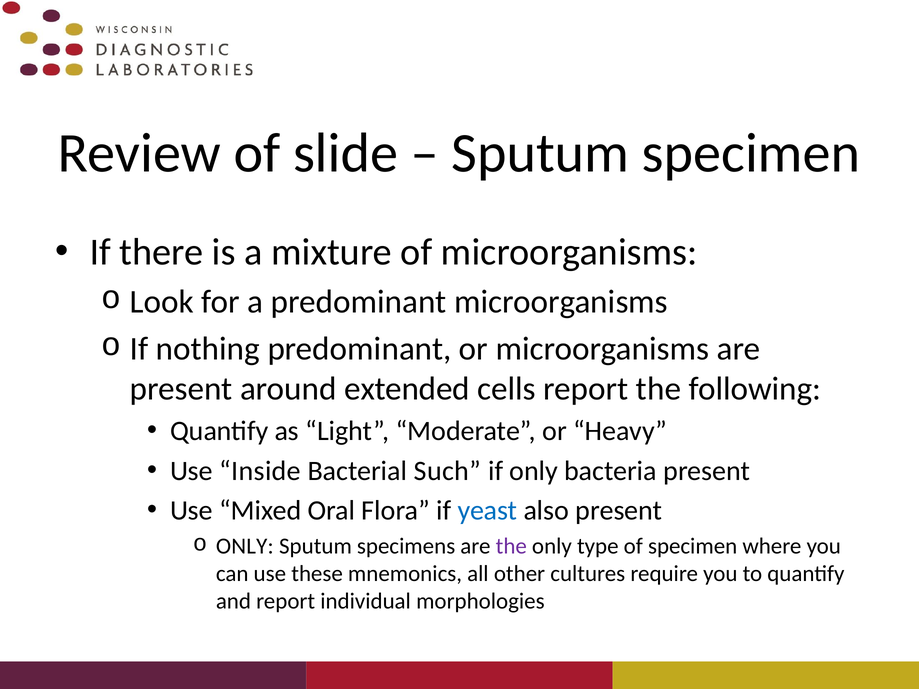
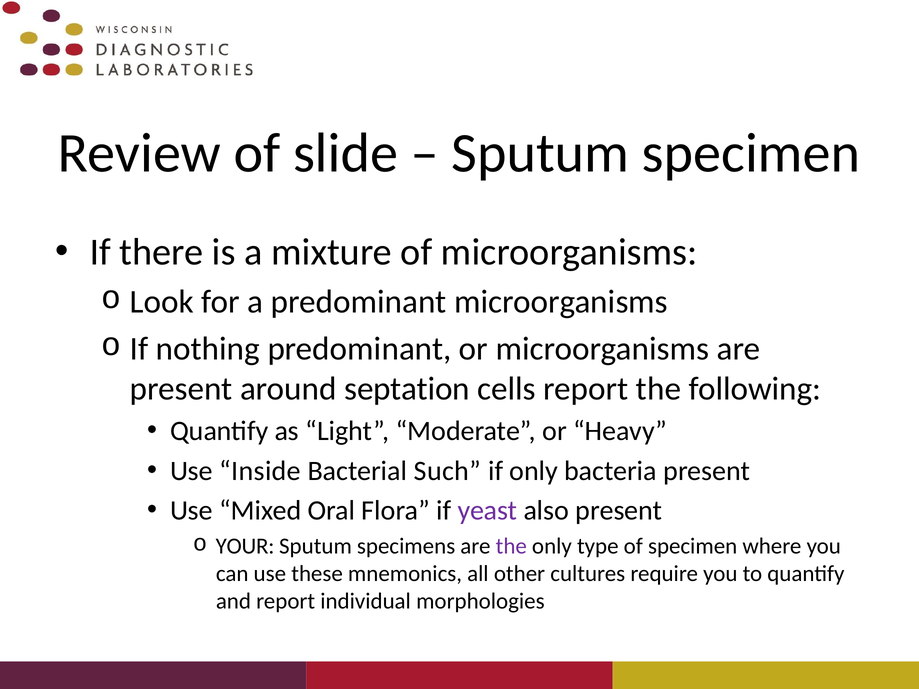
extended: extended -> septation
yeast colour: blue -> purple
ONLY at (245, 546): ONLY -> YOUR
